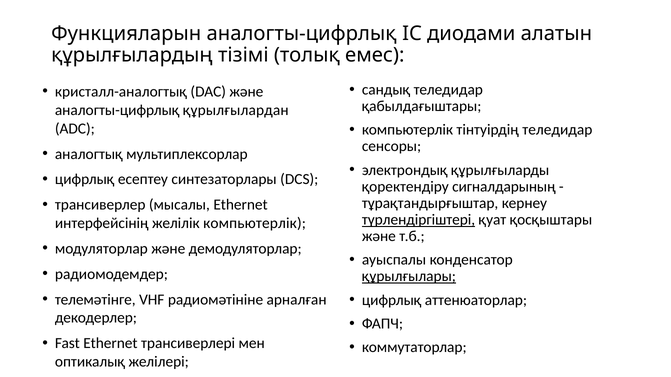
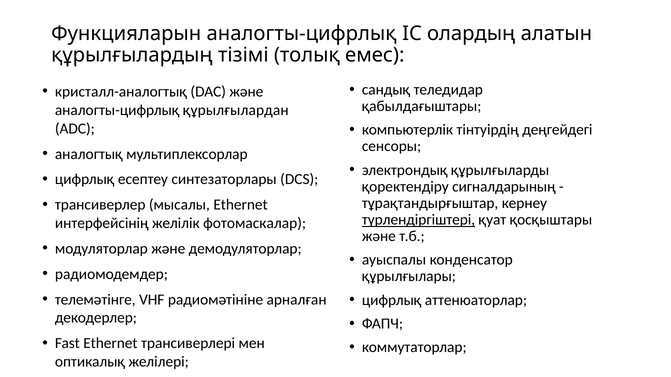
диодами: диодами -> олардың
тінтуірдің теледидар: теледидар -> деңгейдегі
желілік компьютерлік: компьютерлік -> фотомаскалар
құрылғылары underline: present -> none
